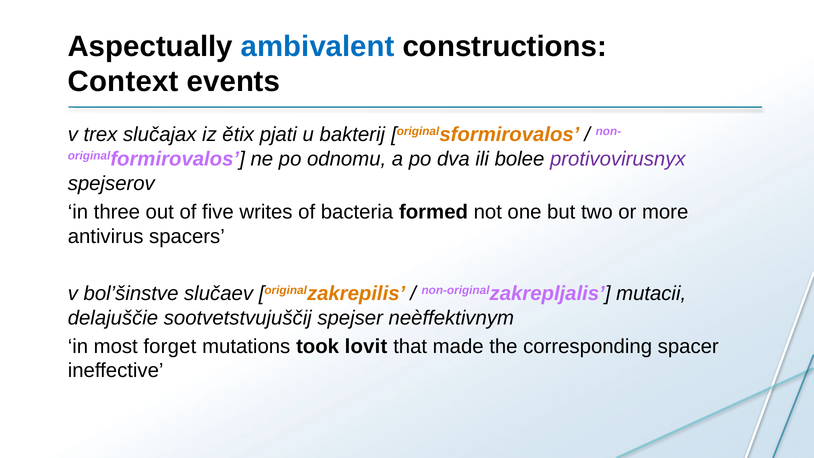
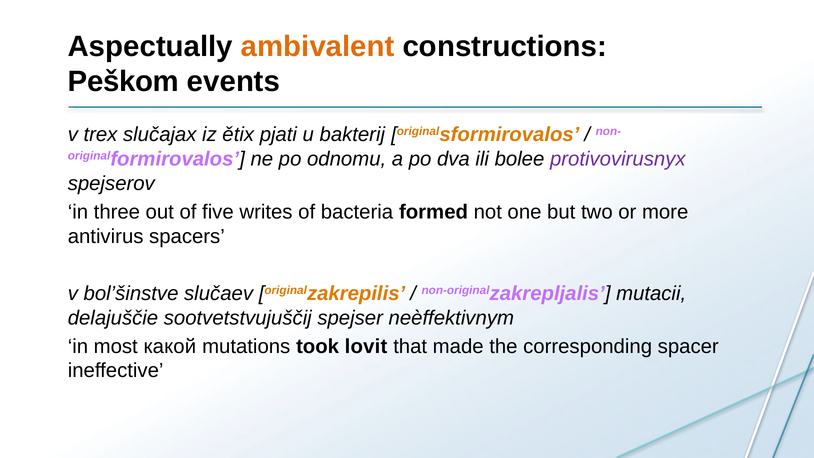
ambivalent colour: blue -> orange
Context: Context -> Peškom
forget: forget -> какой
